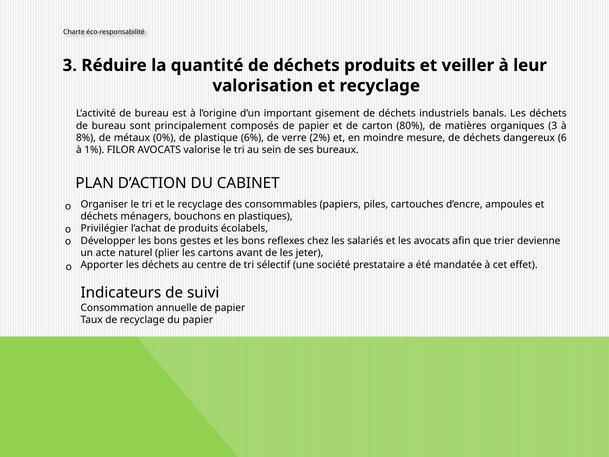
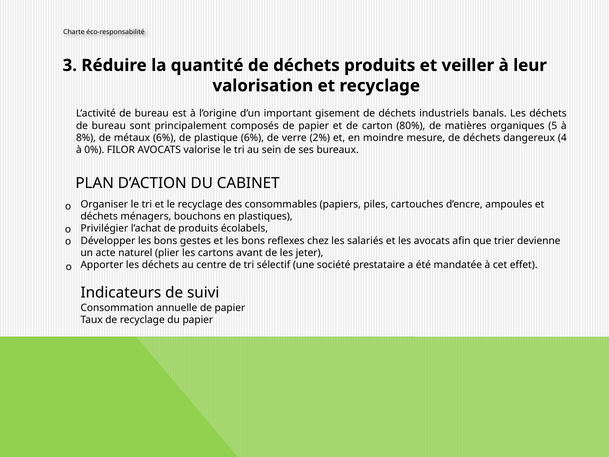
organiques 3: 3 -> 5
métaux 0%: 0% -> 6%
6: 6 -> 4
1%: 1% -> 0%
